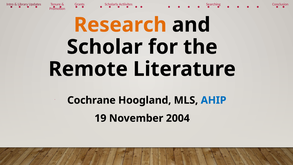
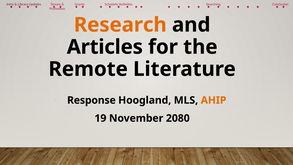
Scholar: Scholar -> Articles
Cochrane: Cochrane -> Response
AHIP colour: blue -> orange
2004: 2004 -> 2080
